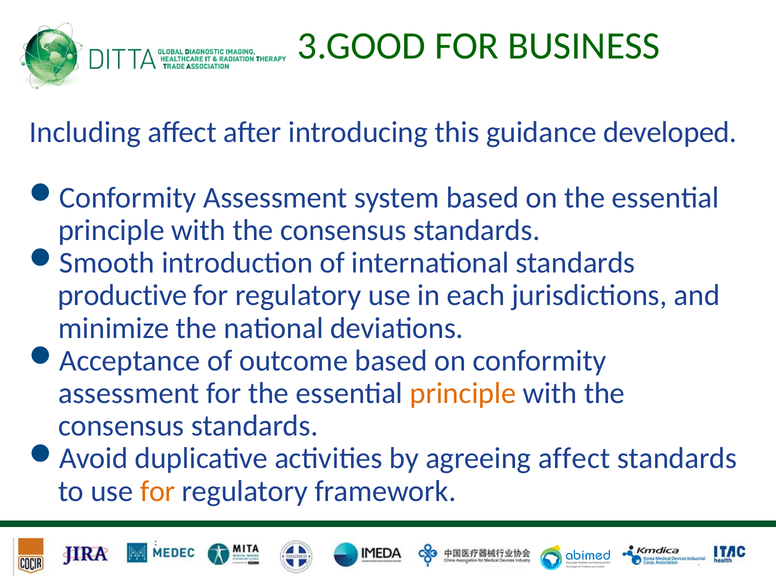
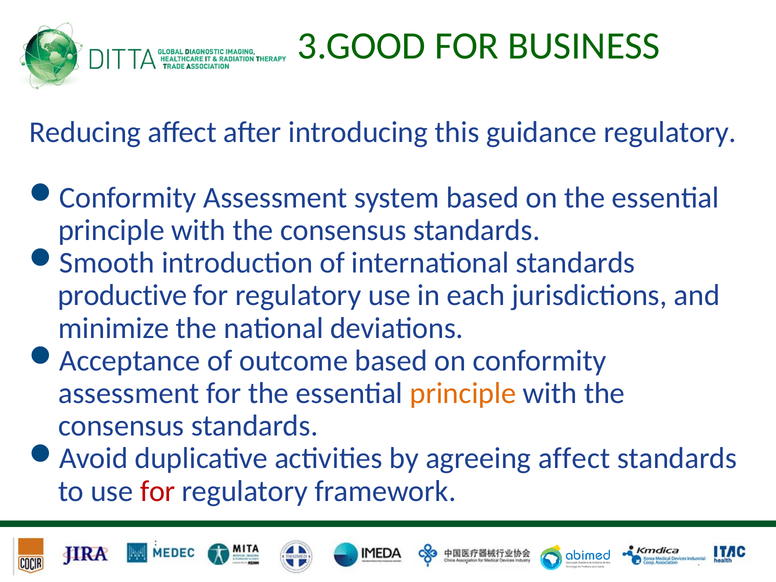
Including: Including -> Reducing
guidance developed: developed -> regulatory
for at (158, 491) colour: orange -> red
